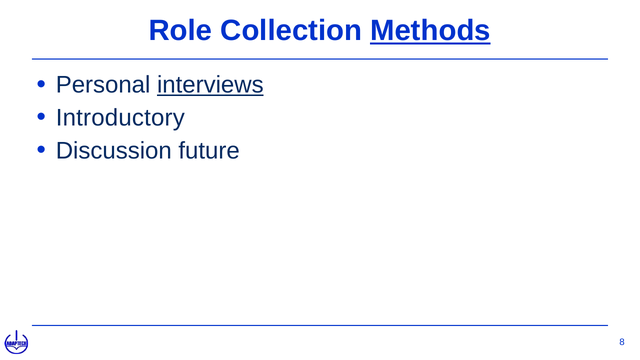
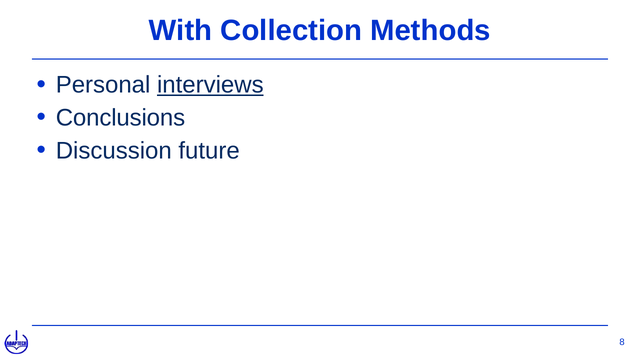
Role: Role -> With
Methods underline: present -> none
Introductory: Introductory -> Conclusions
